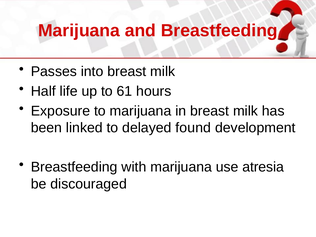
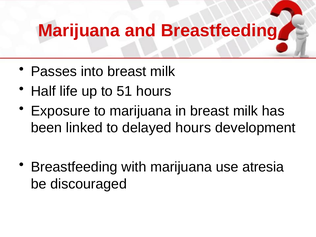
61: 61 -> 51
delayed found: found -> hours
